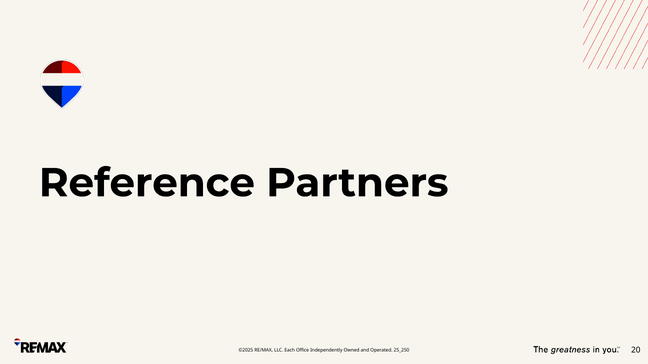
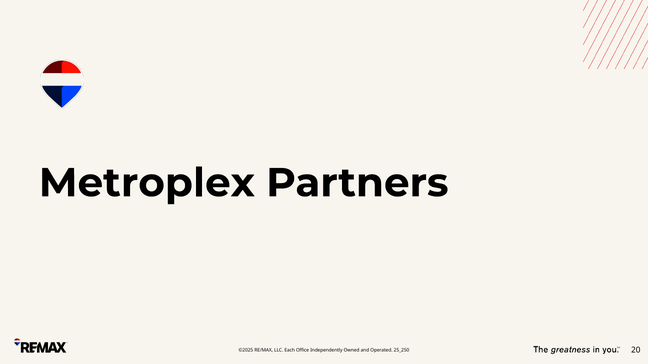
Reference: Reference -> Metroplex
